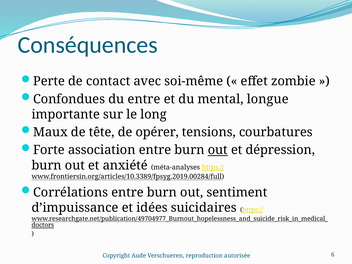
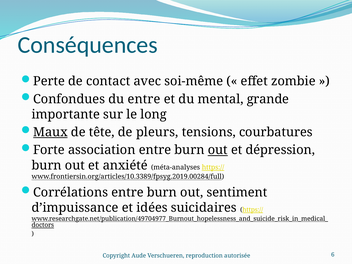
longue: longue -> grande
Maux underline: none -> present
opérer: opérer -> pleurs
